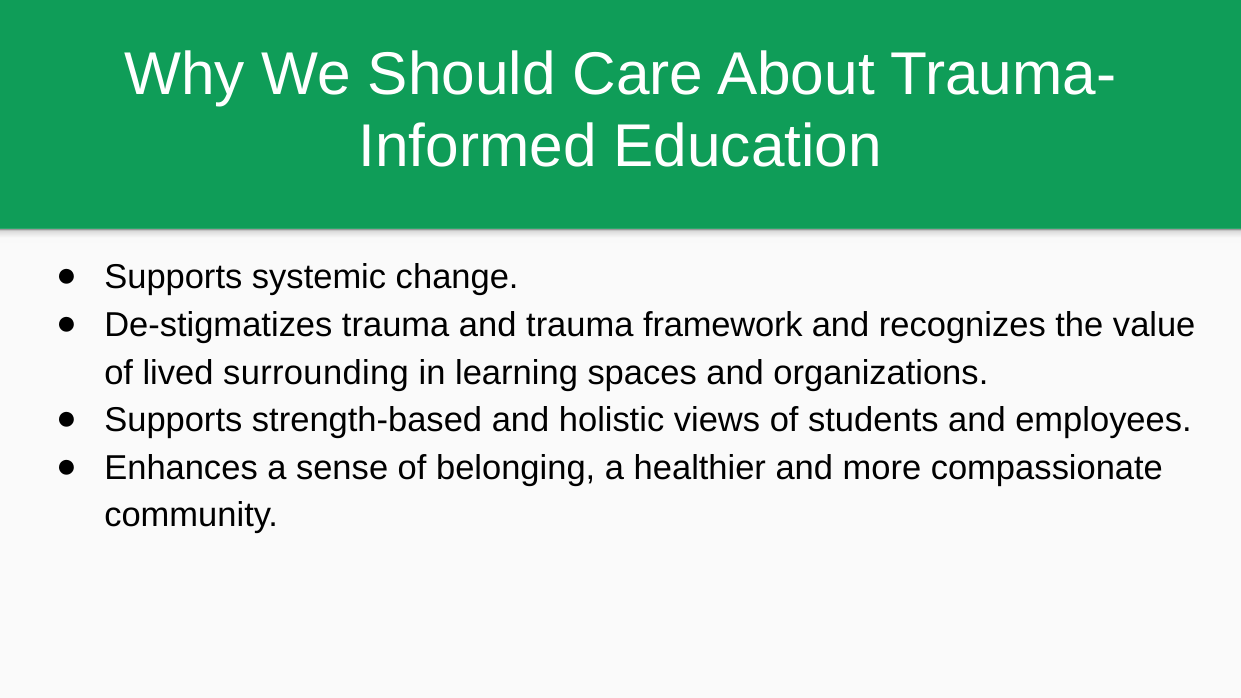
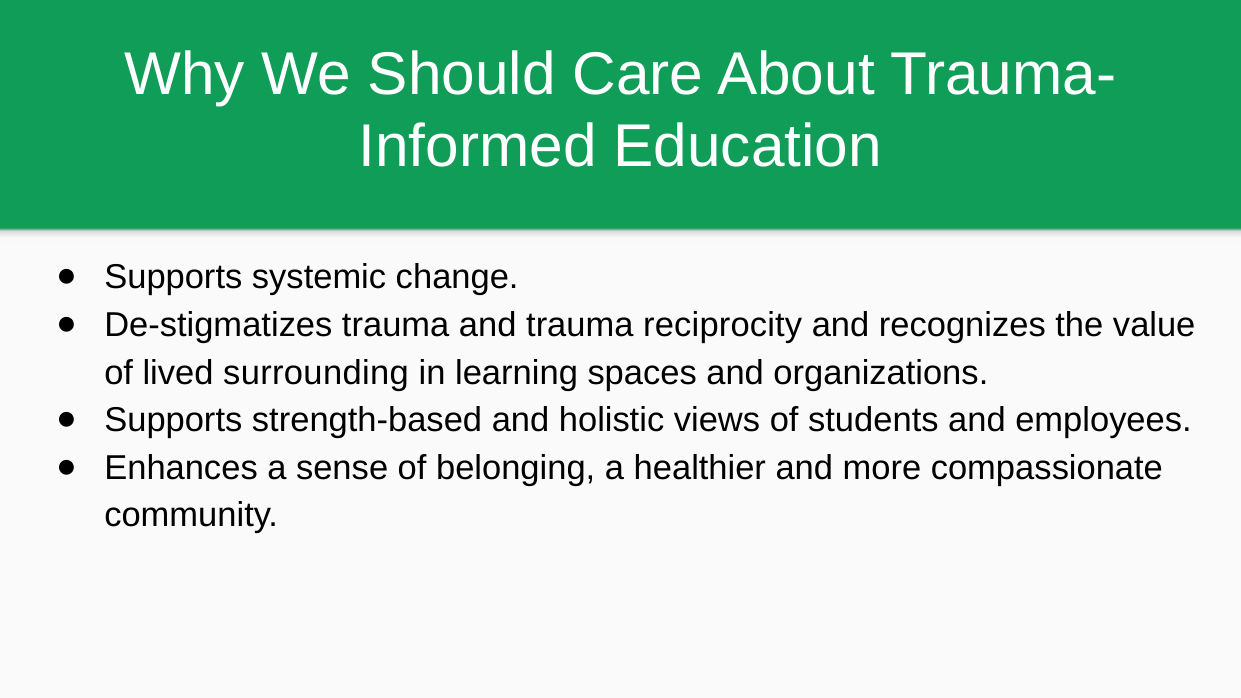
framework: framework -> reciprocity
